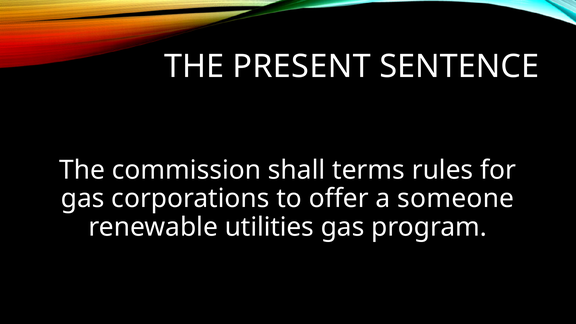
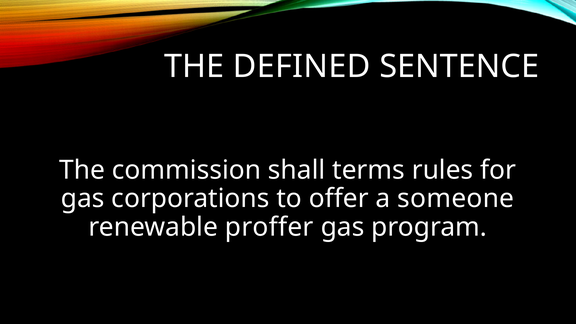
PRESENT: PRESENT -> DEFINED
utilities: utilities -> proffer
